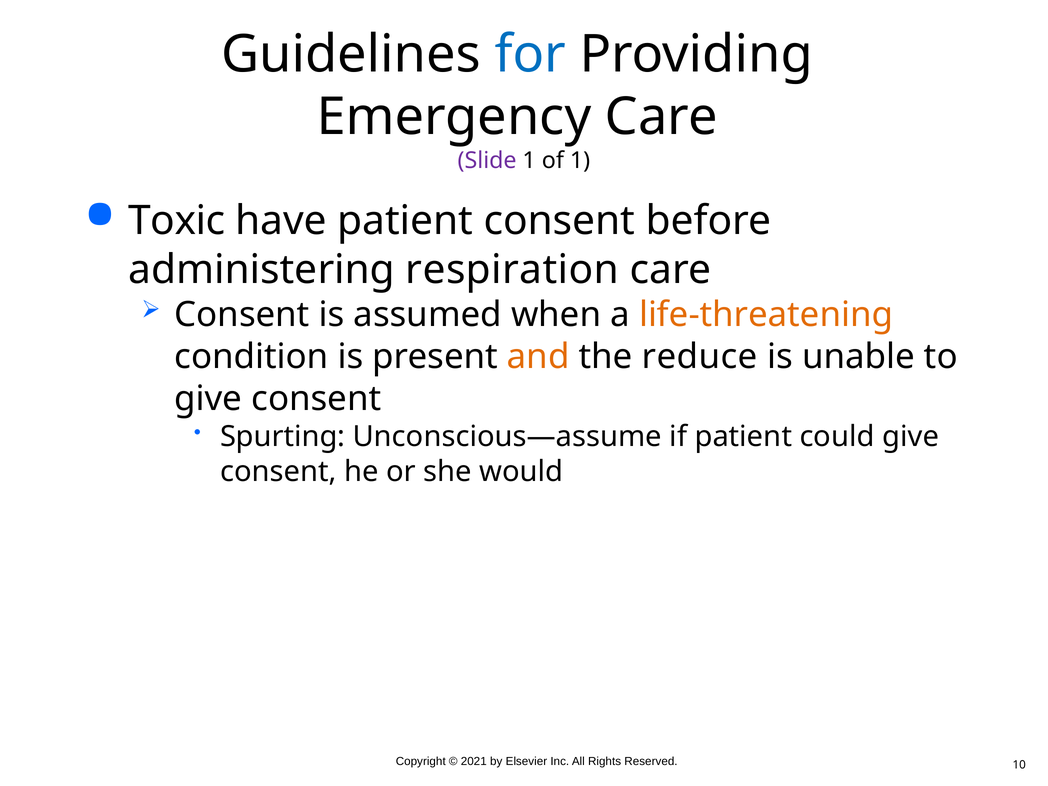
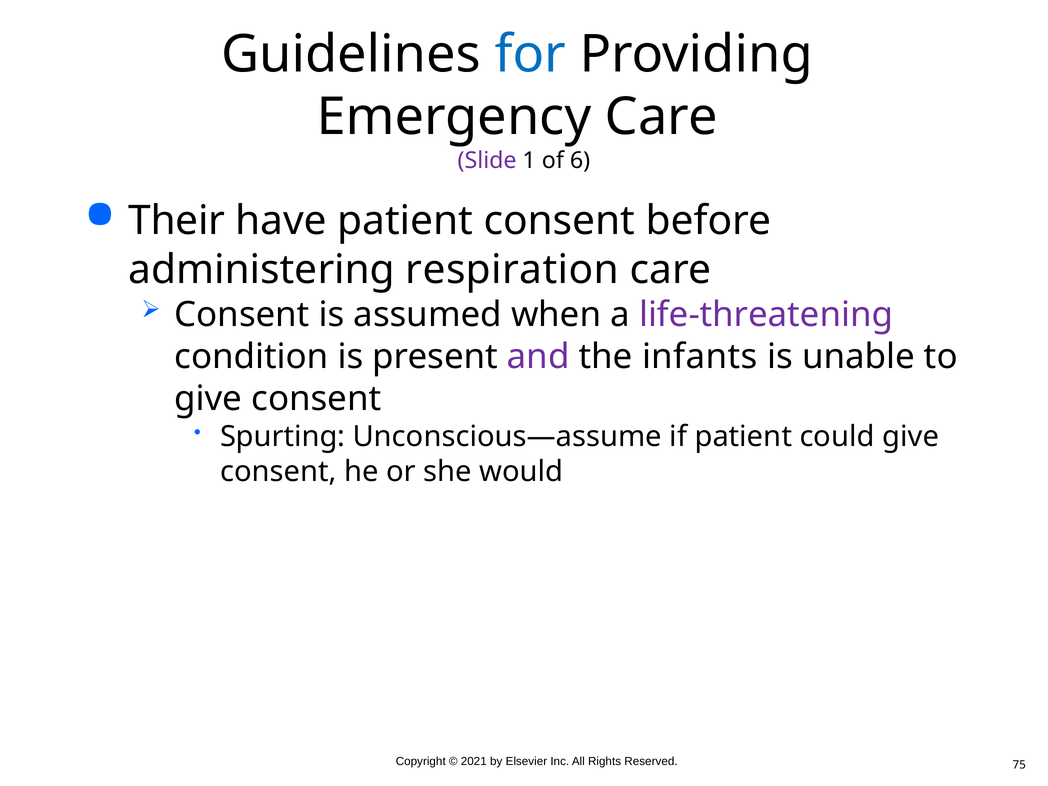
of 1: 1 -> 6
Toxic: Toxic -> Their
life-threatening colour: orange -> purple
and colour: orange -> purple
reduce: reduce -> infants
10: 10 -> 75
